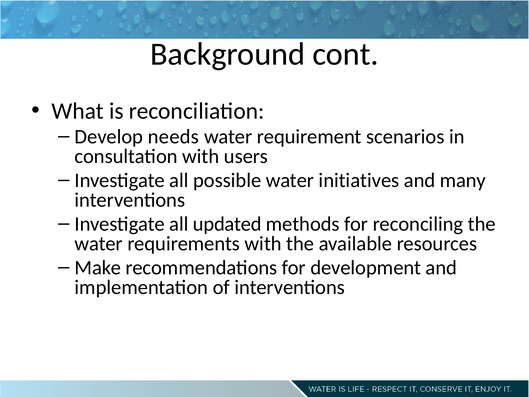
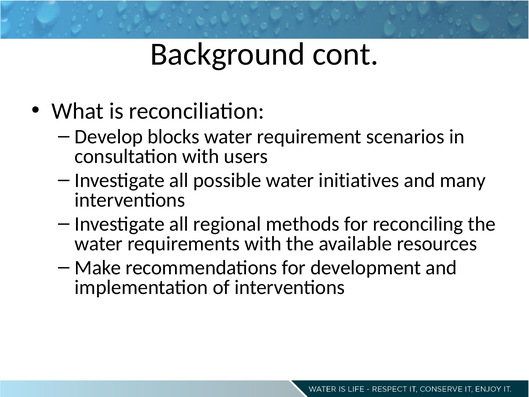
needs: needs -> blocks
updated: updated -> regional
